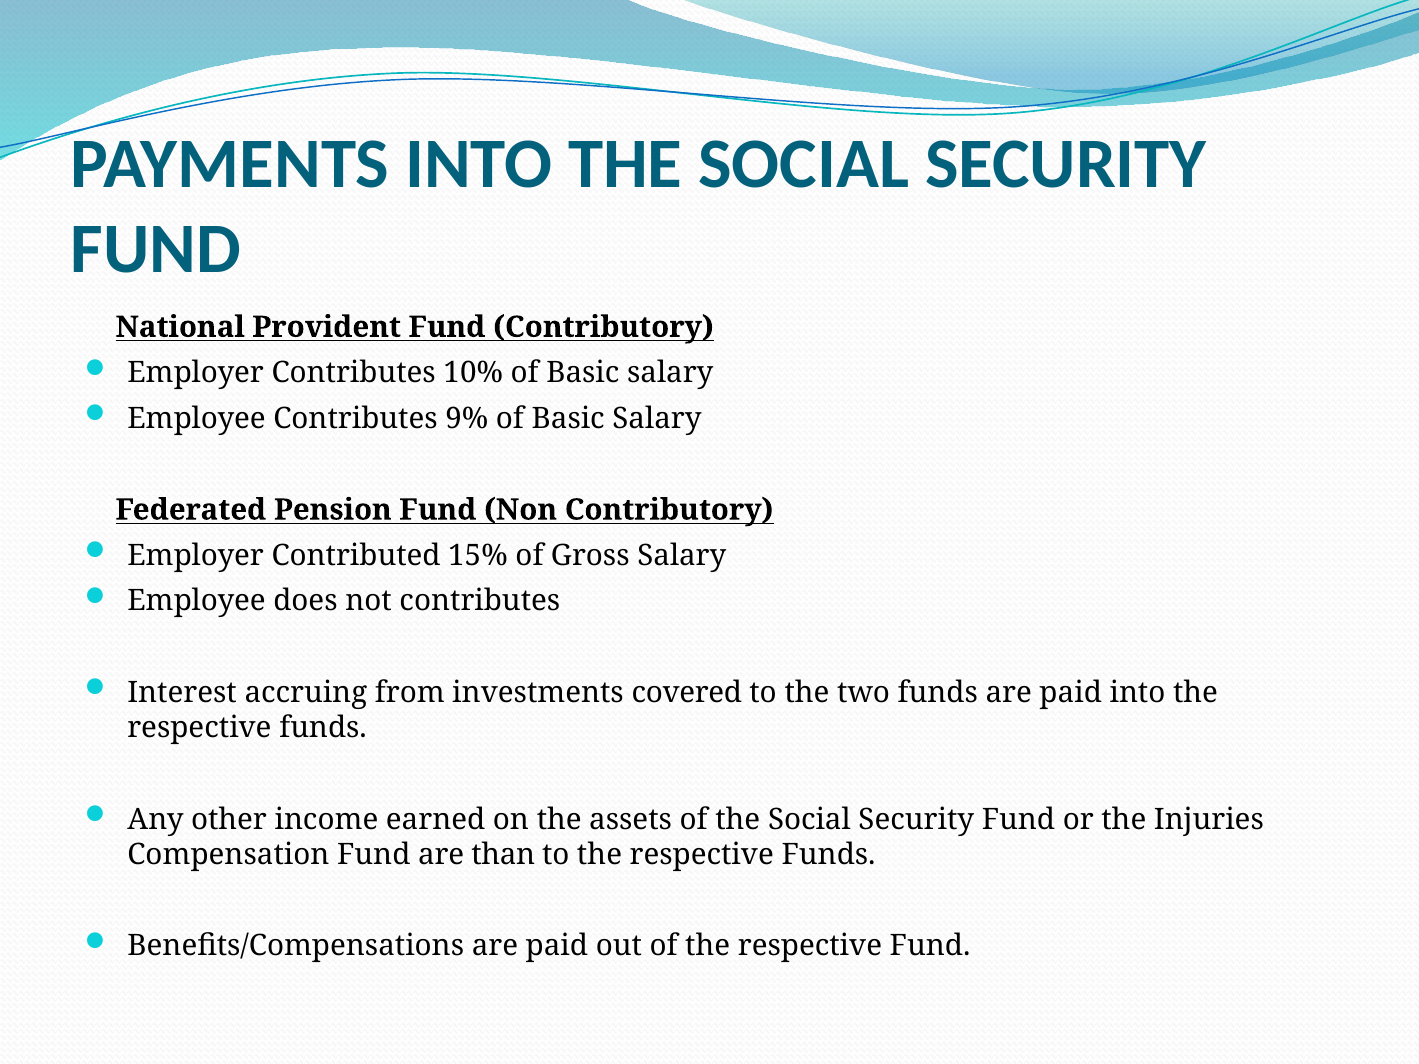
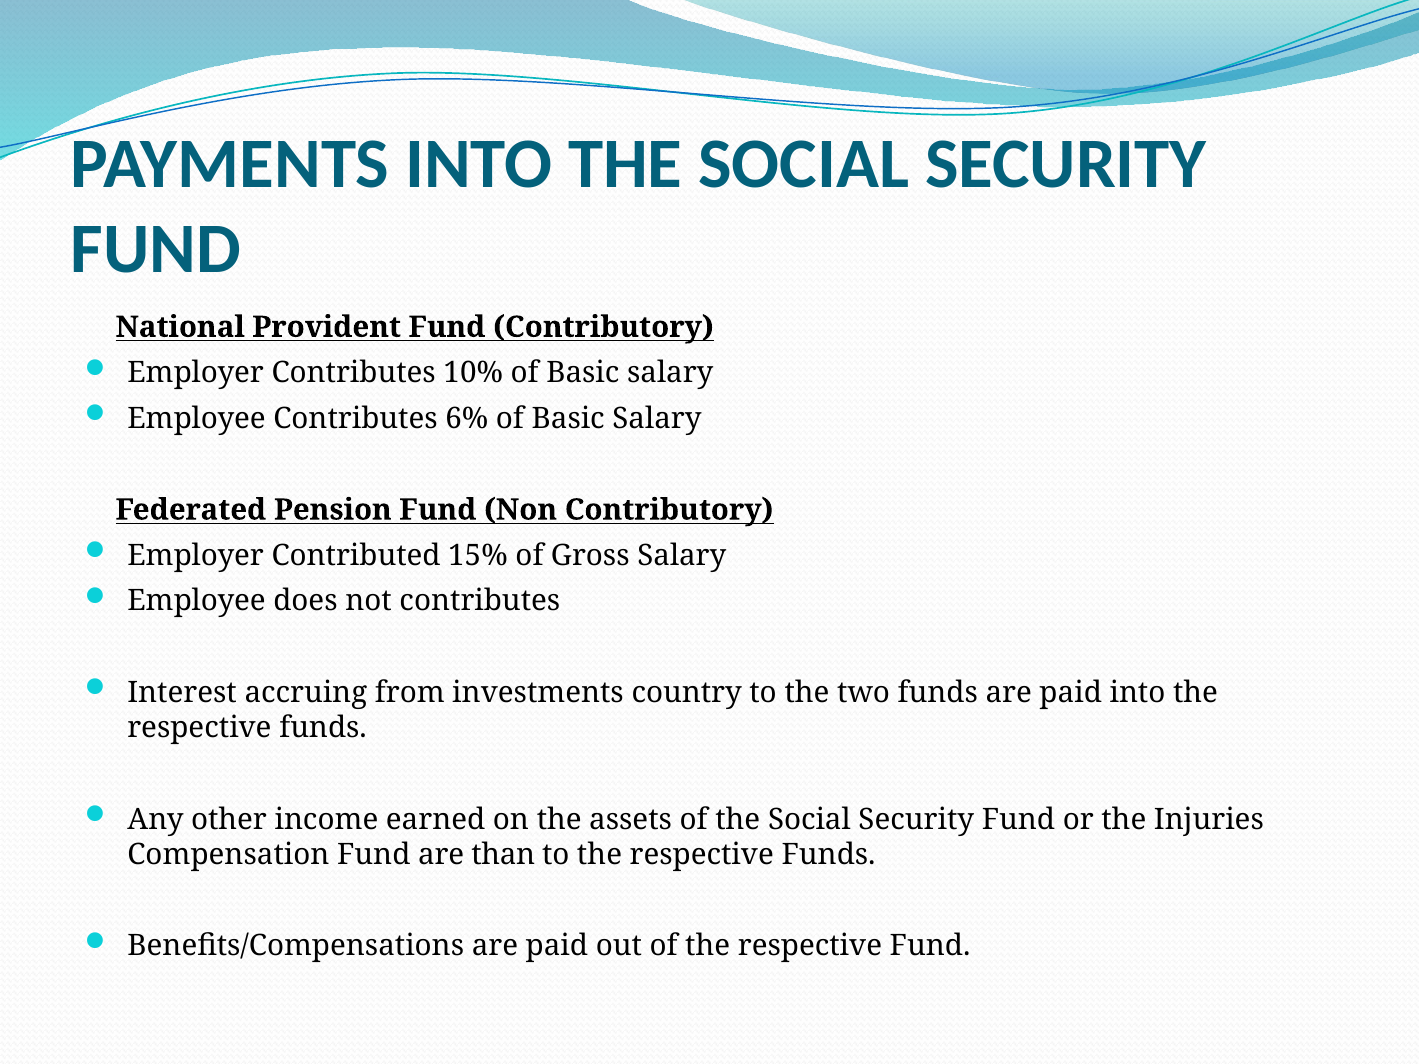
9%: 9% -> 6%
covered: covered -> country
